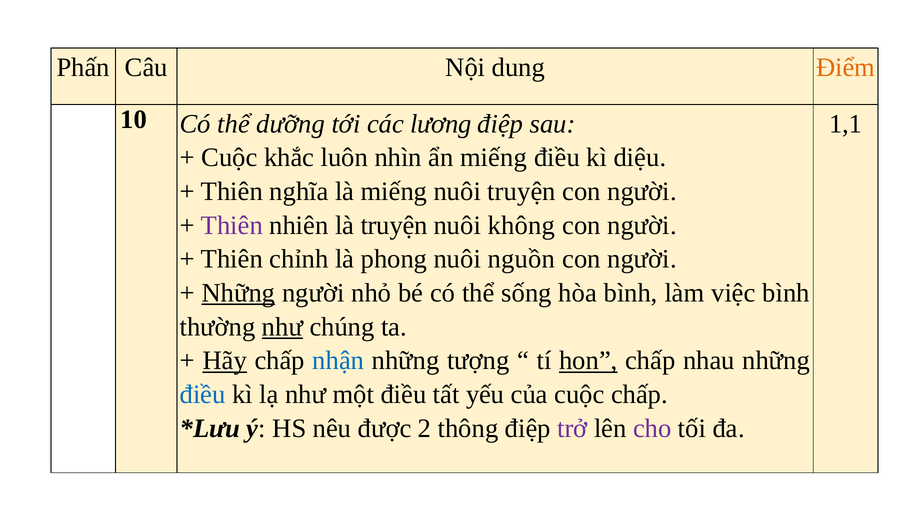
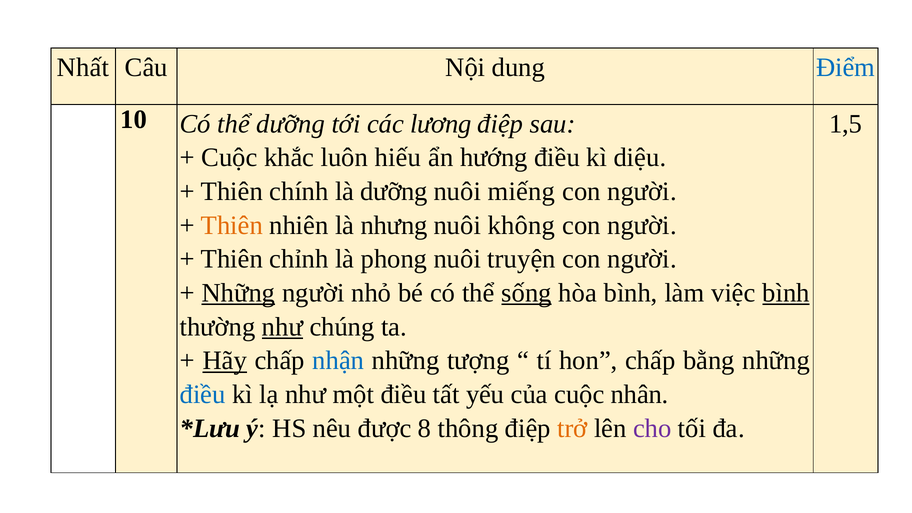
Phấn: Phấn -> Nhất
Điểm colour: orange -> blue
1,1: 1,1 -> 1,5
nhìn: nhìn -> hiếu
ẩn miếng: miếng -> hướng
nghĩa: nghĩa -> chính
là miếng: miếng -> dưỡng
nuôi truyện: truyện -> miếng
Thiên at (232, 225) colour: purple -> orange
là truyện: truyện -> nhưng
nguồn: nguồn -> truyện
sống underline: none -> present
bình at (786, 293) underline: none -> present
hon underline: present -> none
nhau: nhau -> bằng
cuộc chấp: chấp -> nhân
2: 2 -> 8
trở colour: purple -> orange
